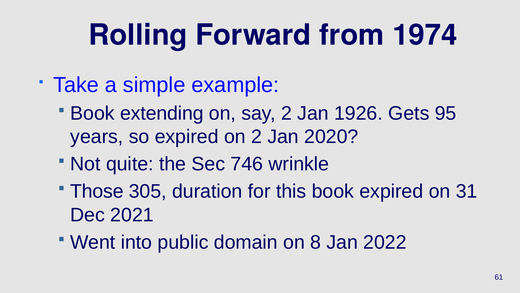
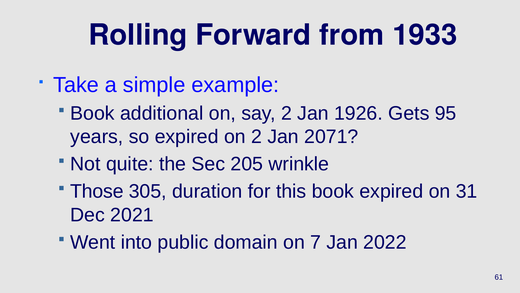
1974: 1974 -> 1933
extending: extending -> additional
2020: 2020 -> 2071
746: 746 -> 205
8: 8 -> 7
